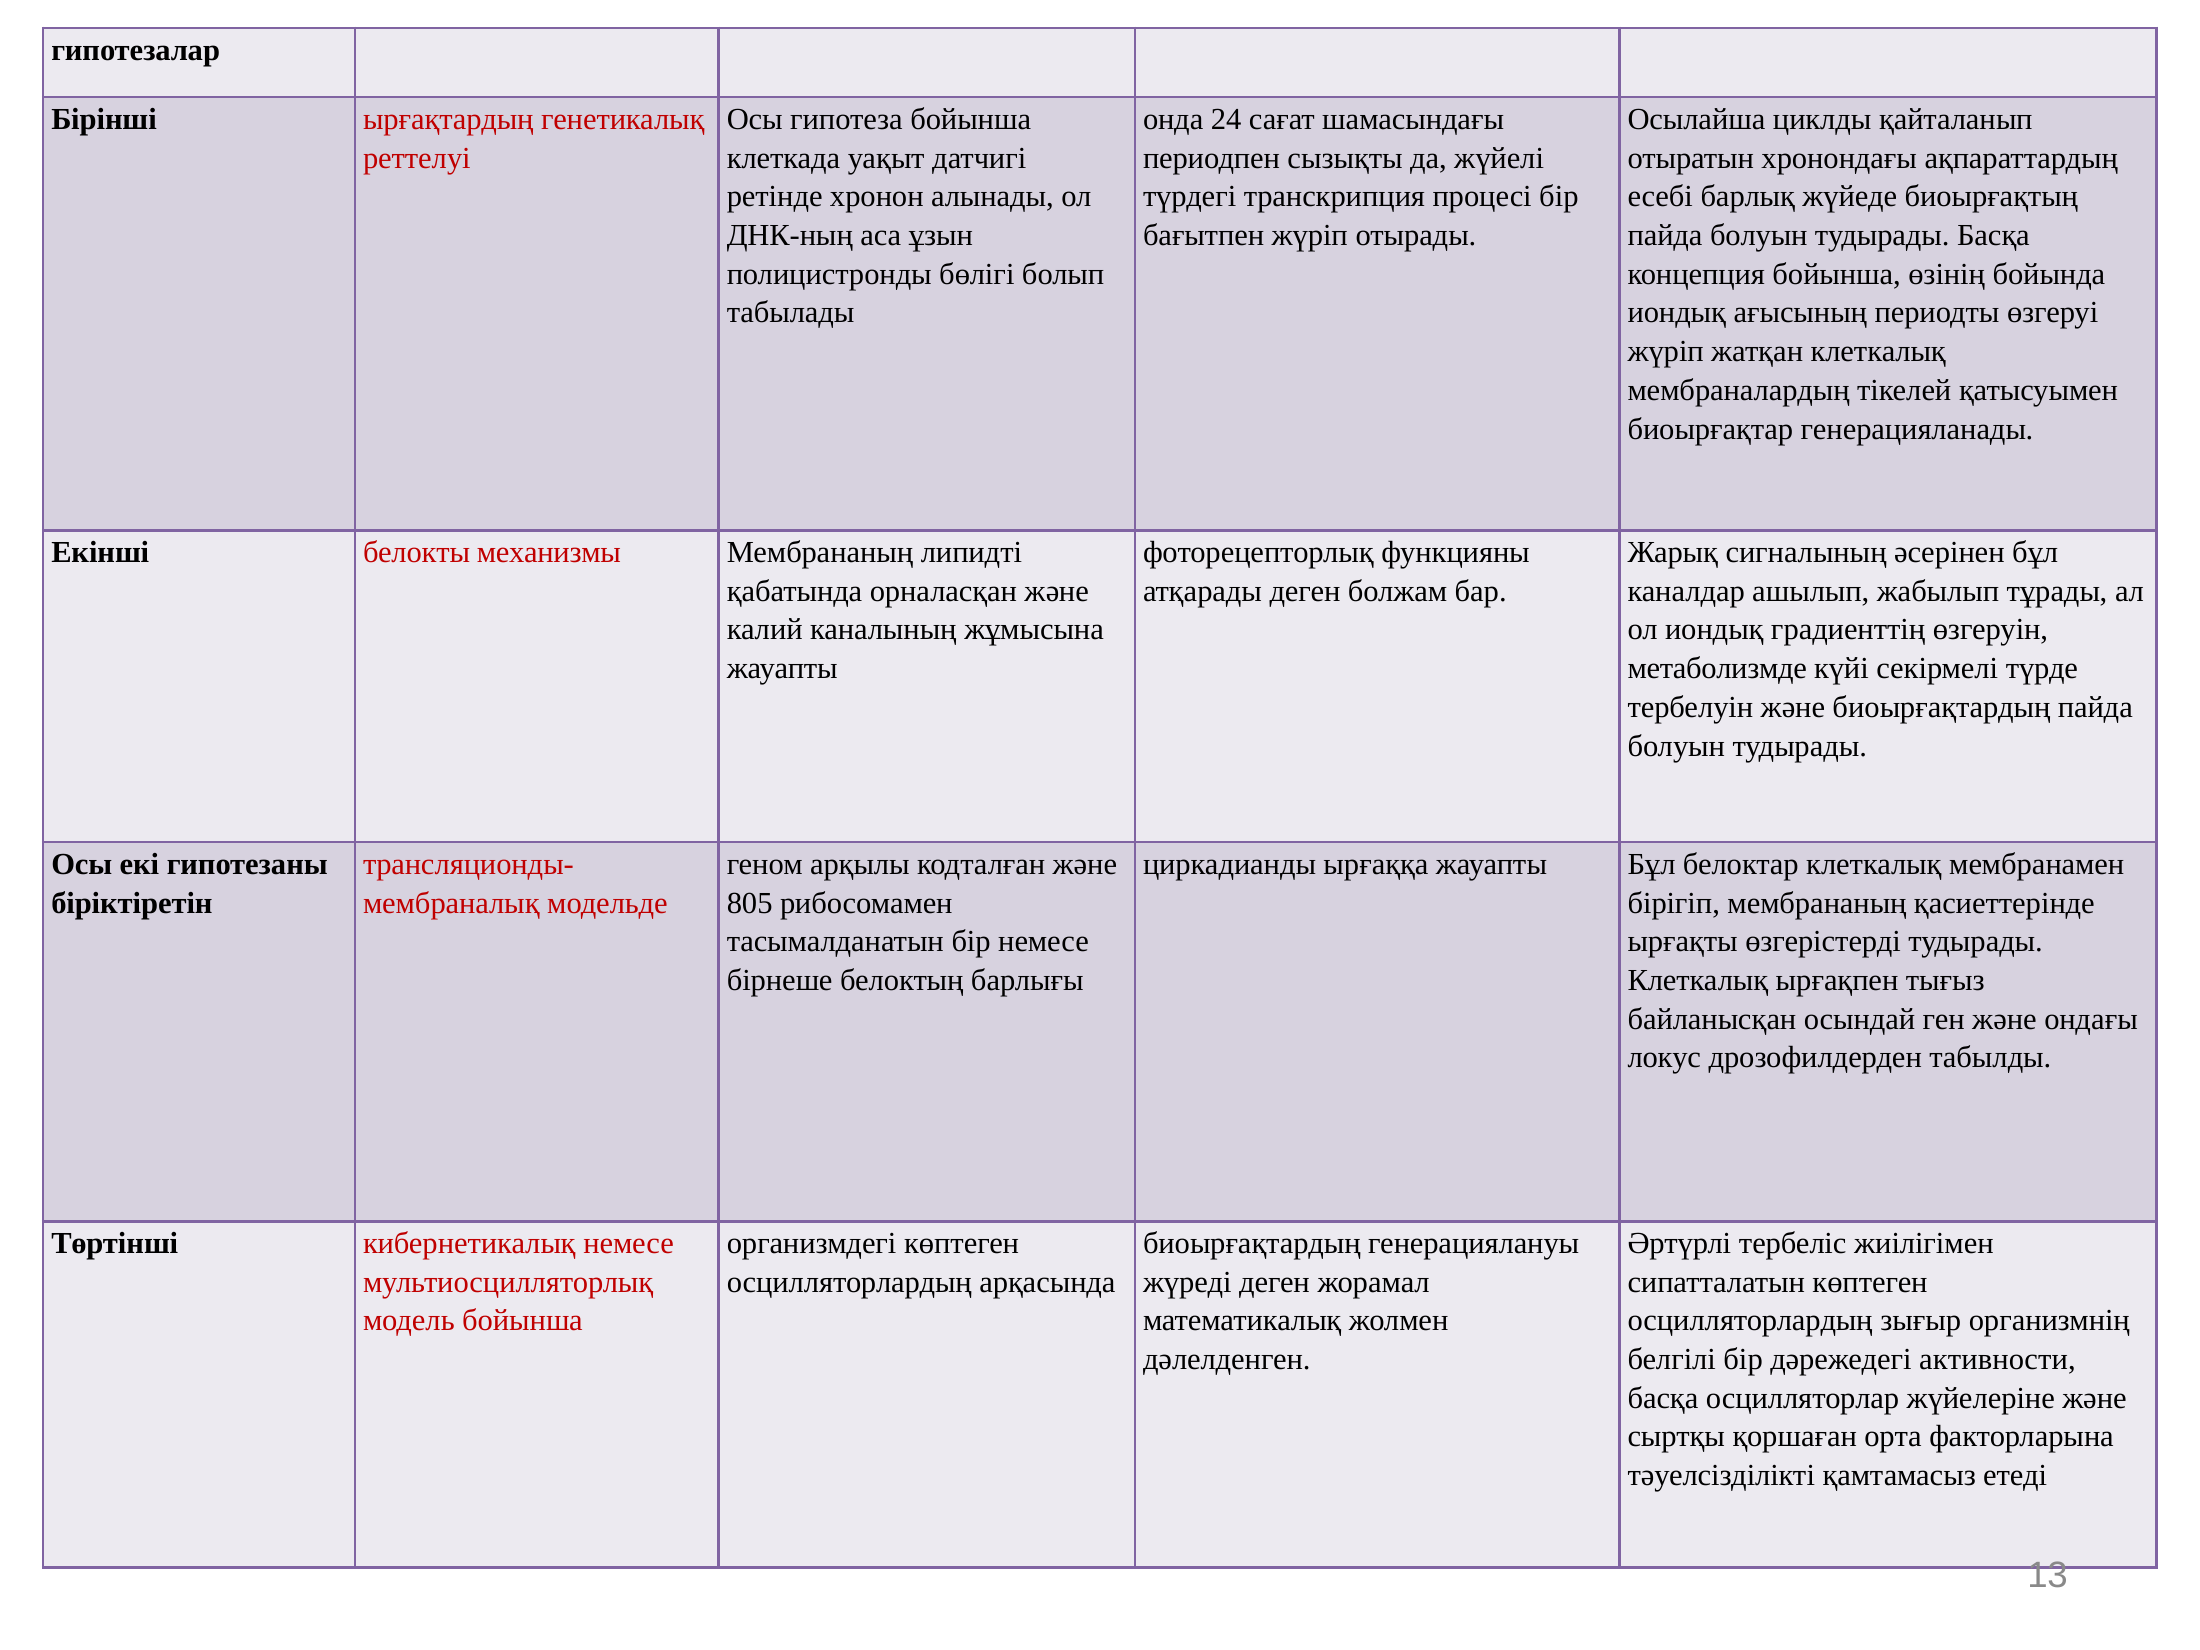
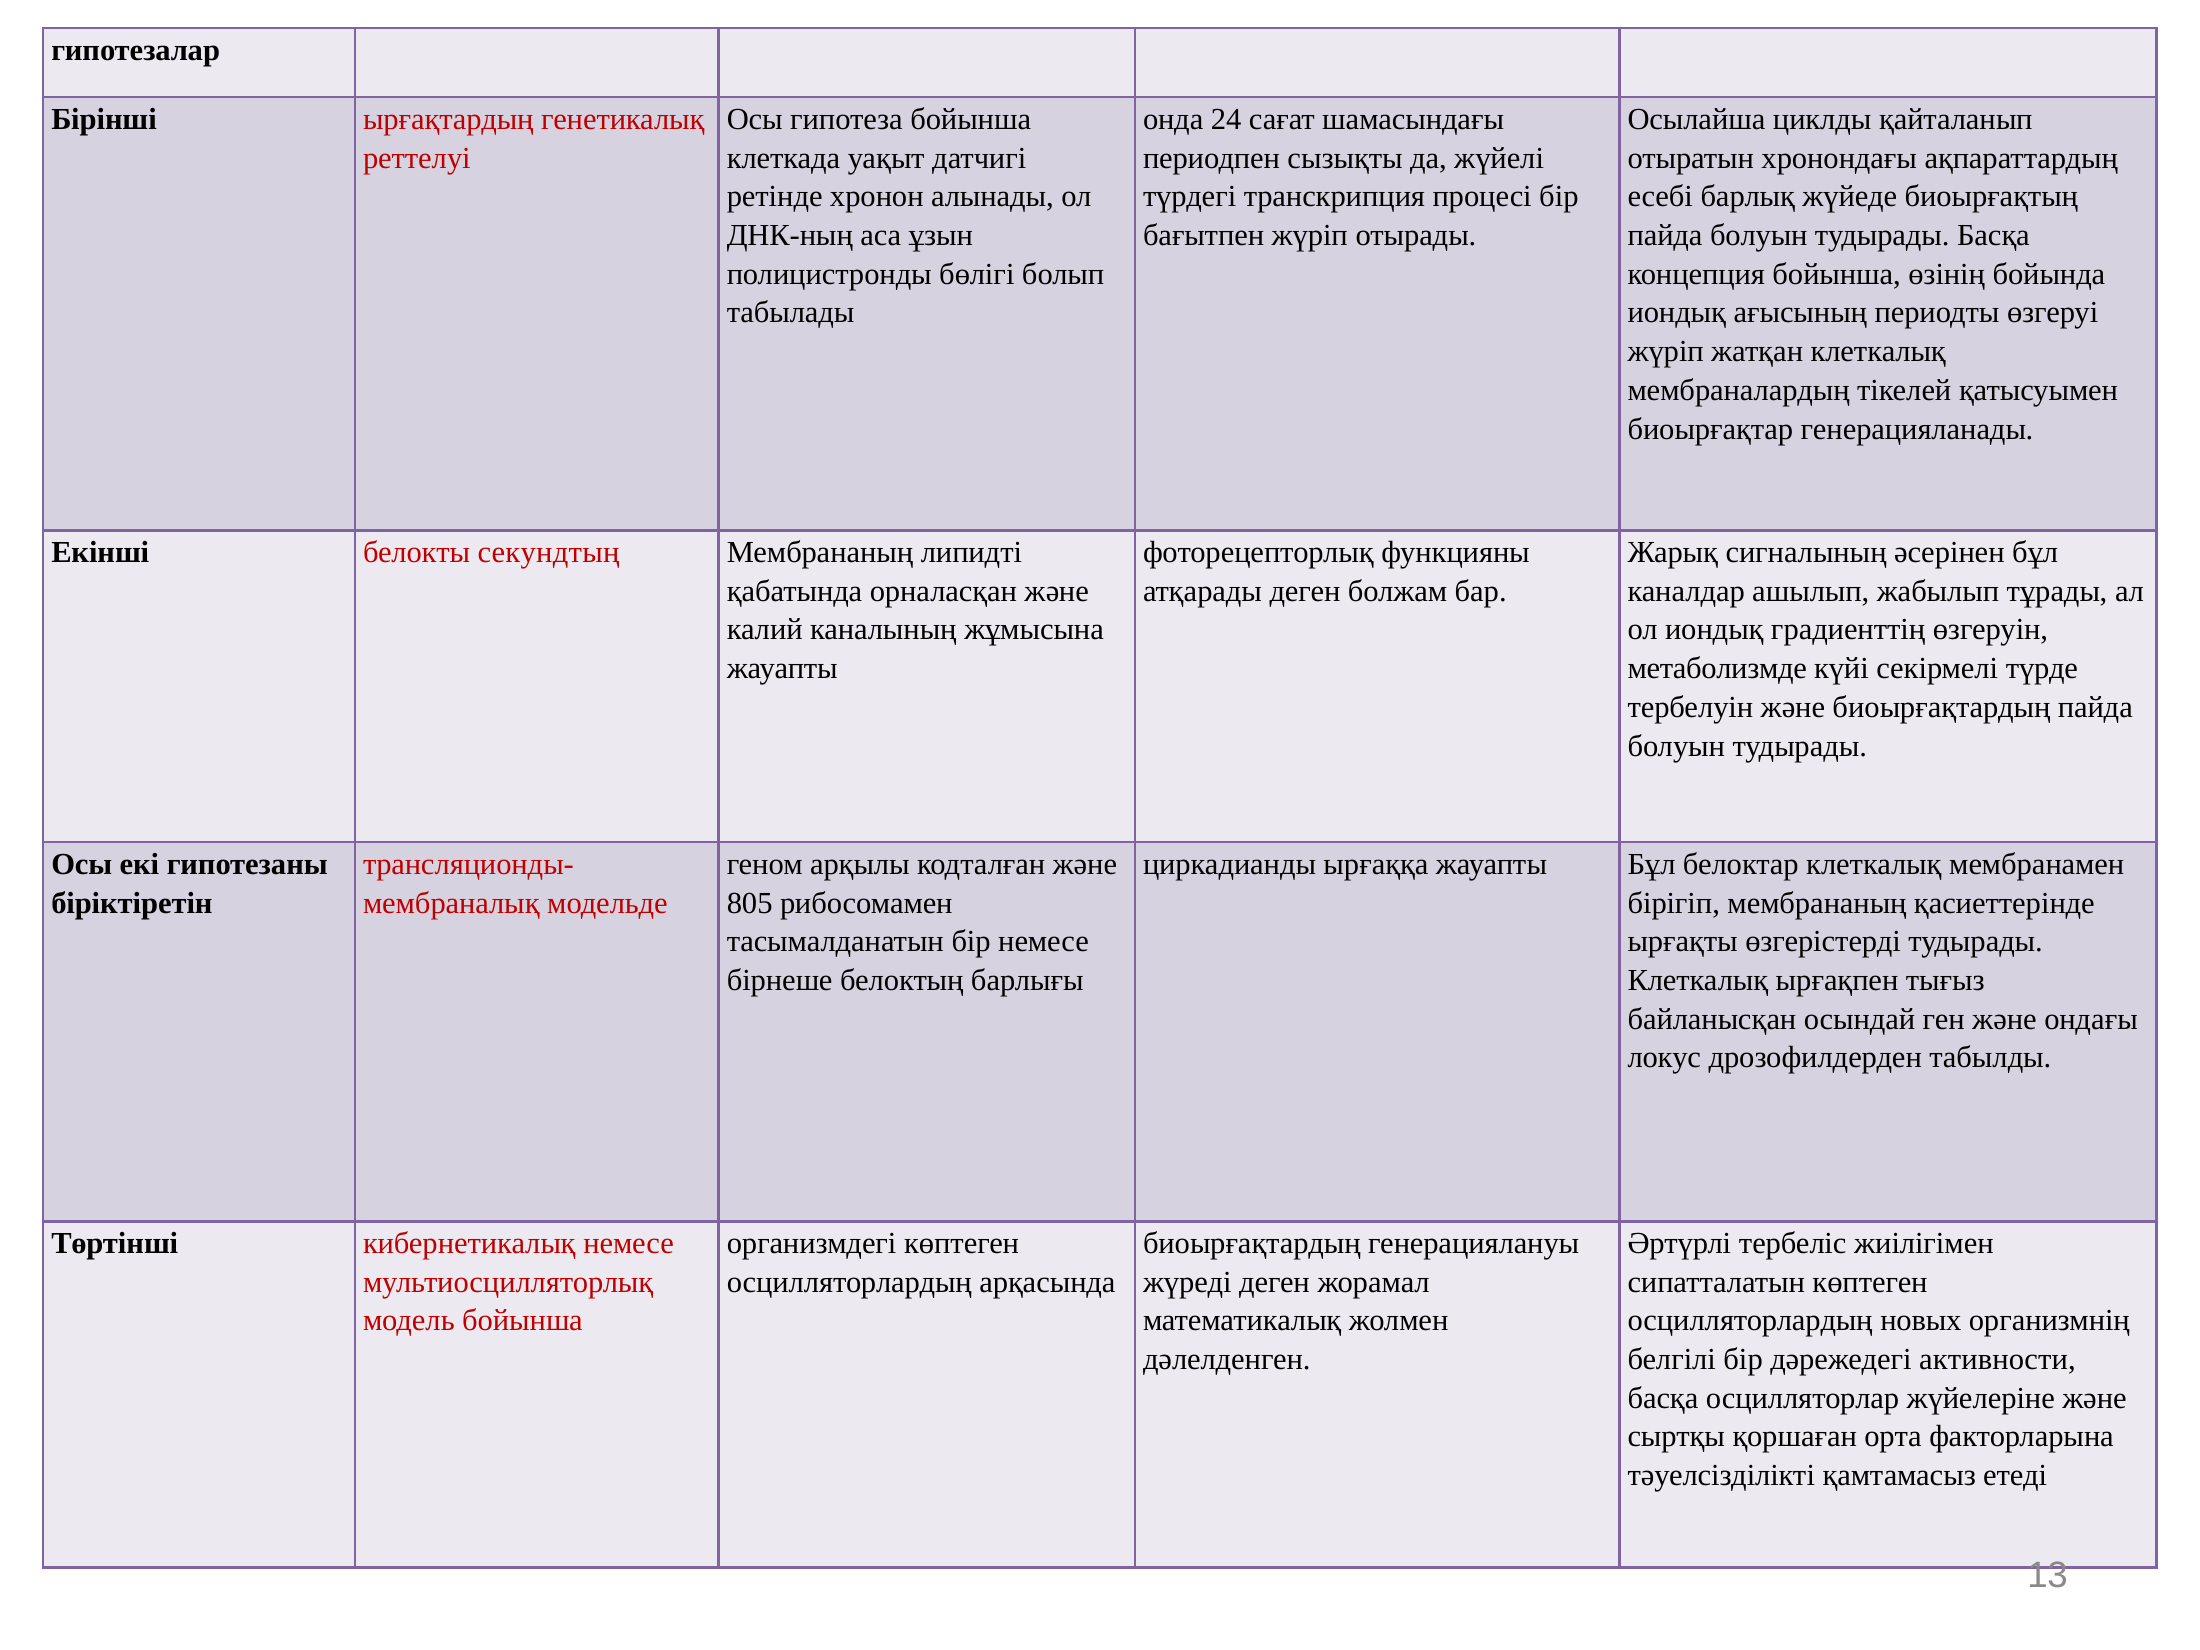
механизмы: механизмы -> секундтың
зығыр: зығыр -> новых
